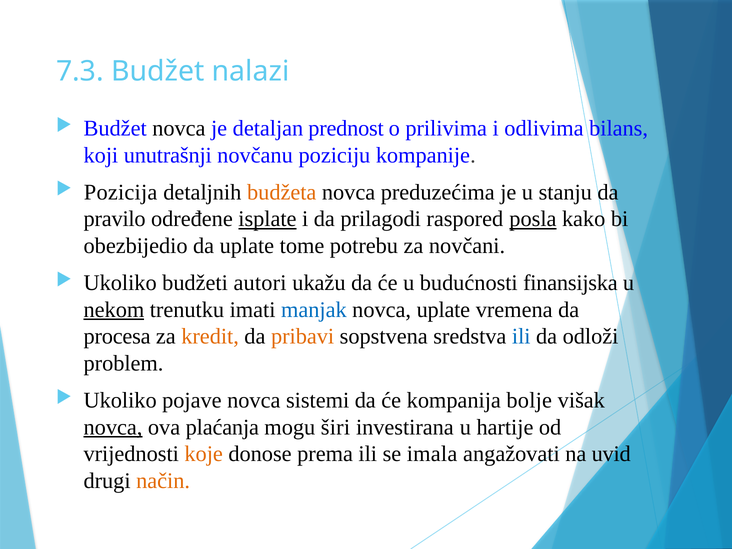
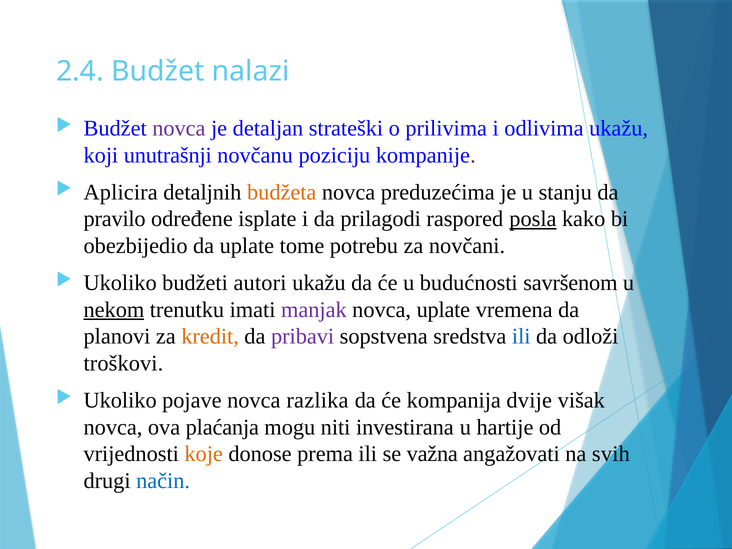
7.3: 7.3 -> 2.4
novca at (179, 128) colour: black -> purple
prednost: prednost -> strateški
odlivima bilans: bilans -> ukažu
Pozicija: Pozicija -> Aplicira
isplate underline: present -> none
finansijska: finansijska -> savršenom
manjak colour: blue -> purple
procesa: procesa -> planovi
pribavi colour: orange -> purple
problem: problem -> troškovi
sistemi: sistemi -> razlika
bolje: bolje -> dvije
novca at (113, 427) underline: present -> none
širi: širi -> niti
imala: imala -> važna
uvid: uvid -> svih
način colour: orange -> blue
